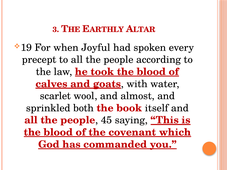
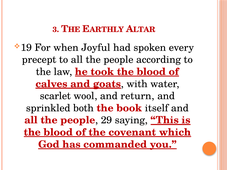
almost: almost -> return
45: 45 -> 29
